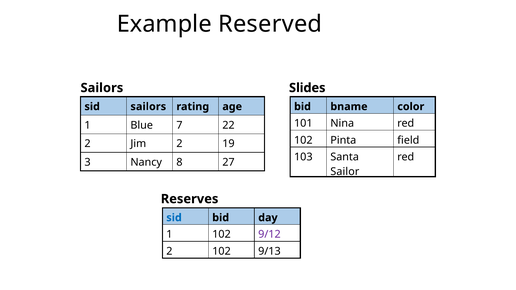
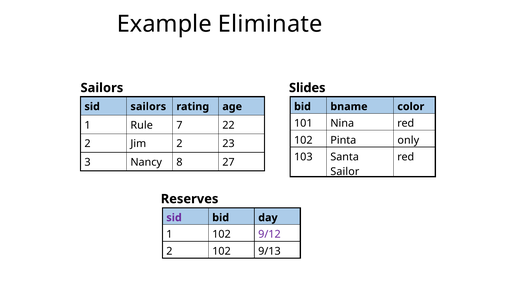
Reserved: Reserved -> Eliminate
Blue: Blue -> Rule
field: field -> only
19: 19 -> 23
sid at (174, 218) colour: blue -> purple
